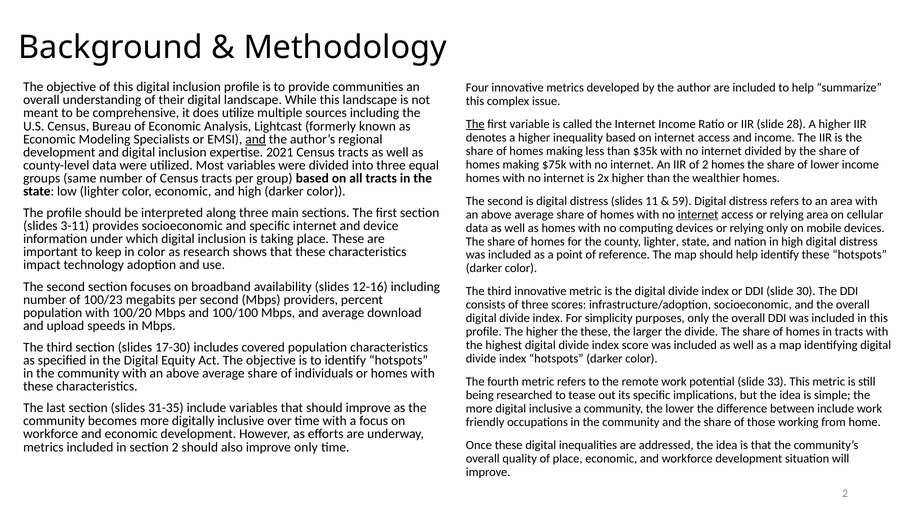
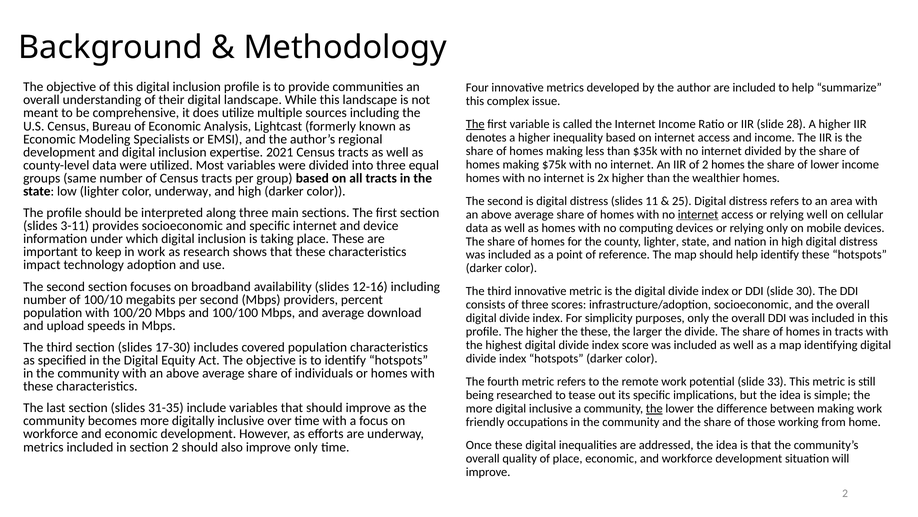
and at (256, 139) underline: present -> none
color economic: economic -> underway
59: 59 -> 25
relying area: area -> well
in color: color -> work
100/23: 100/23 -> 100/10
the at (654, 408) underline: none -> present
between include: include -> making
